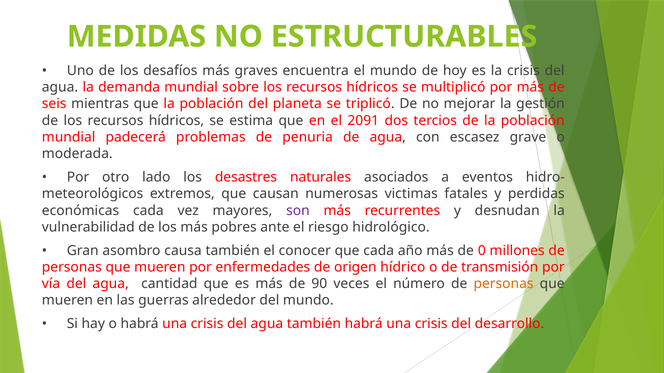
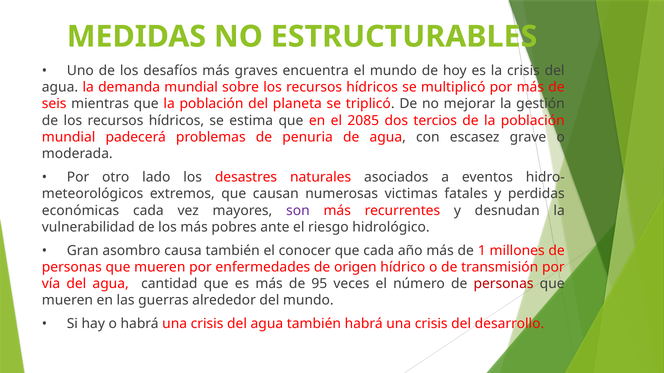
2091: 2091 -> 2085
0: 0 -> 1
90: 90 -> 95
personas at (504, 284) colour: orange -> red
